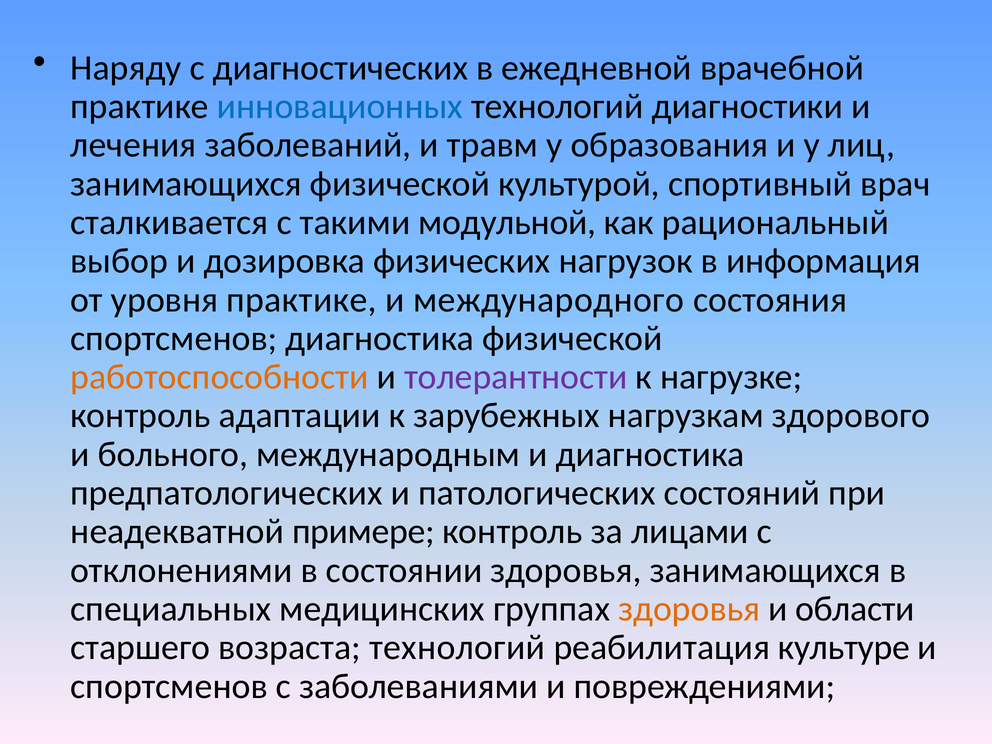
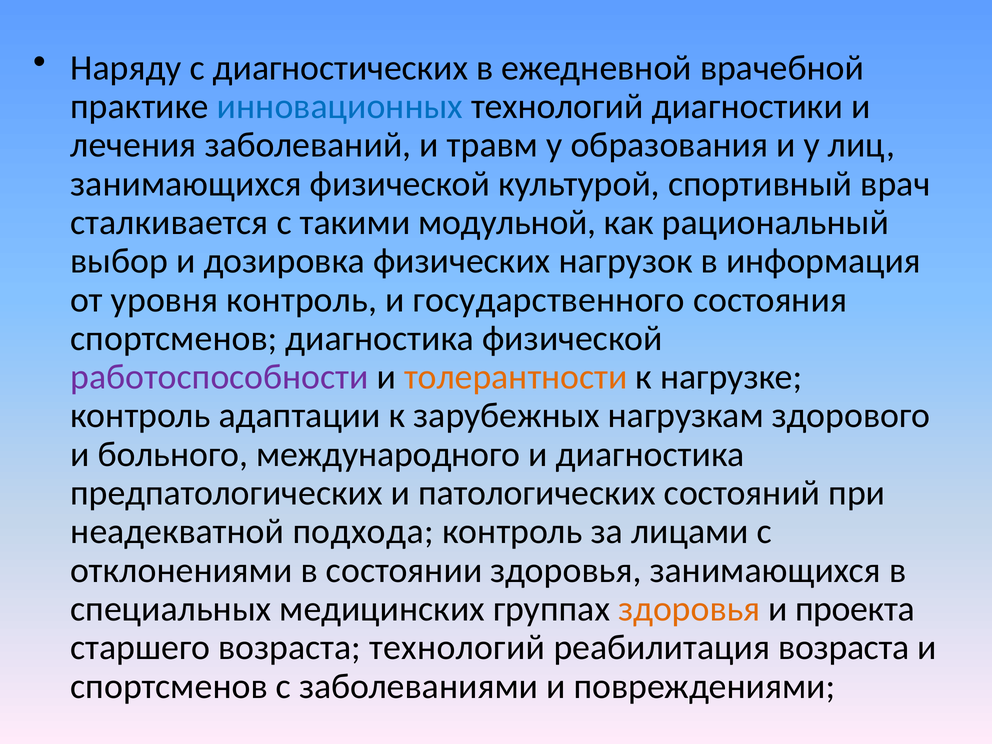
уровня практике: практике -> контроль
международного: международного -> государственного
работоспособности colour: orange -> purple
толерантности colour: purple -> orange
международным: международным -> международного
примере: примере -> подхода
области: области -> проекта
реабилитация культуре: культуре -> возраста
